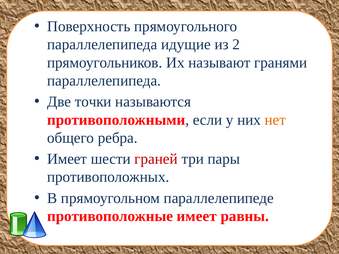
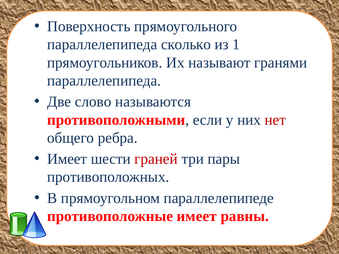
идущие: идущие -> сколько
2: 2 -> 1
точки: точки -> слово
нет colour: orange -> red
